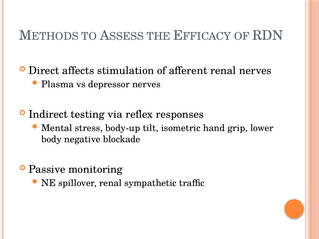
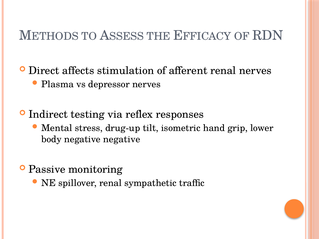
body-up: body-up -> drug-up
negative blockade: blockade -> negative
